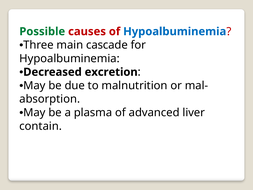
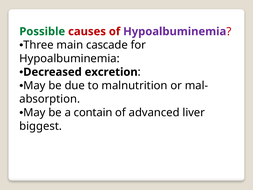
Hypoalbuminemia at (175, 31) colour: blue -> purple
plasma: plasma -> contain
contain: contain -> biggest
